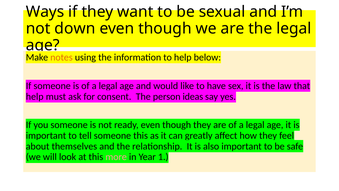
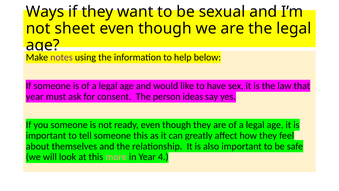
down: down -> sheet
notes colour: orange -> purple
help at (35, 96): help -> year
1: 1 -> 4
